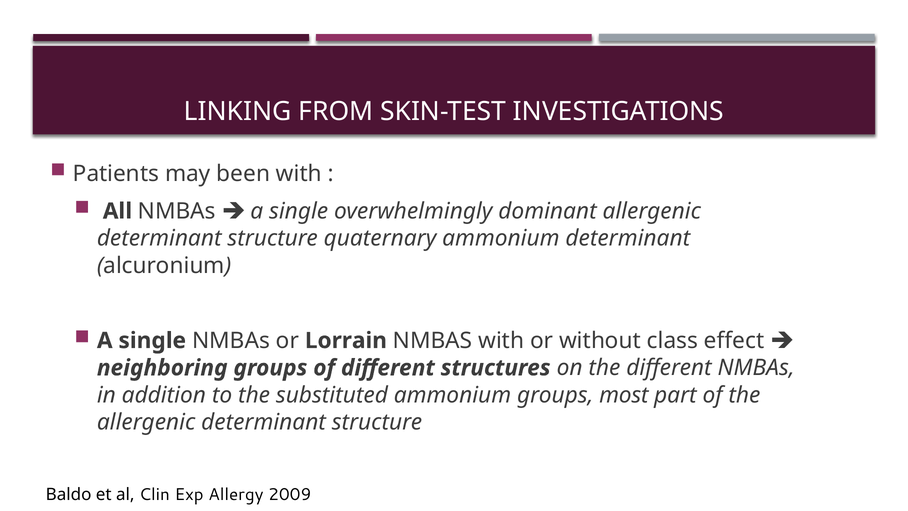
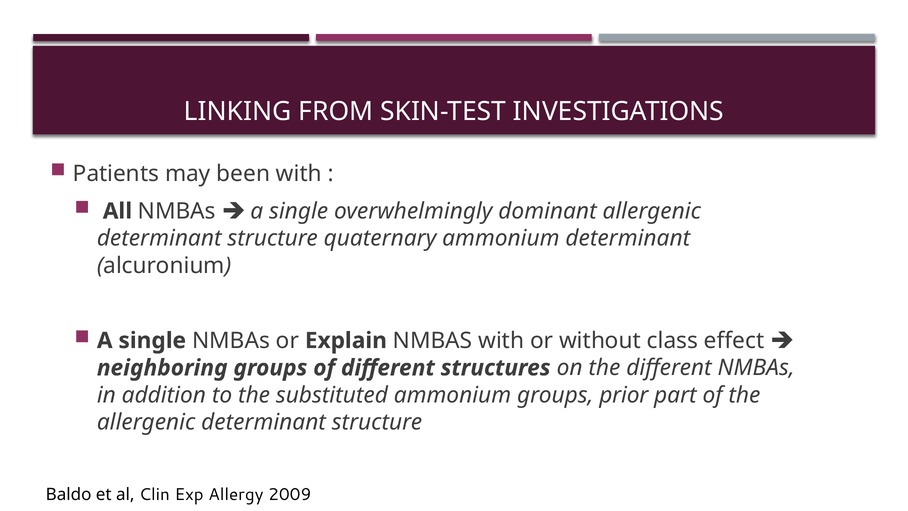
Lorrain: Lorrain -> Explain
most: most -> prior
